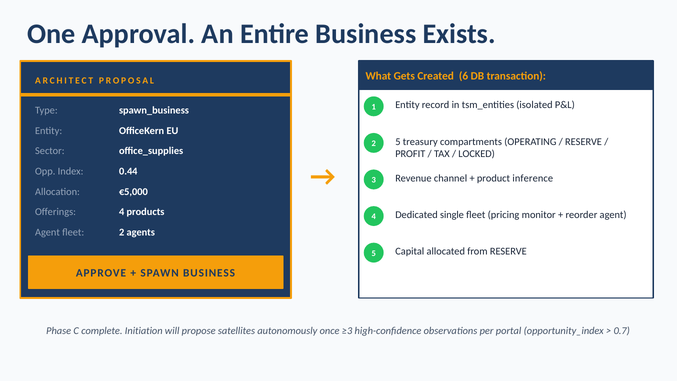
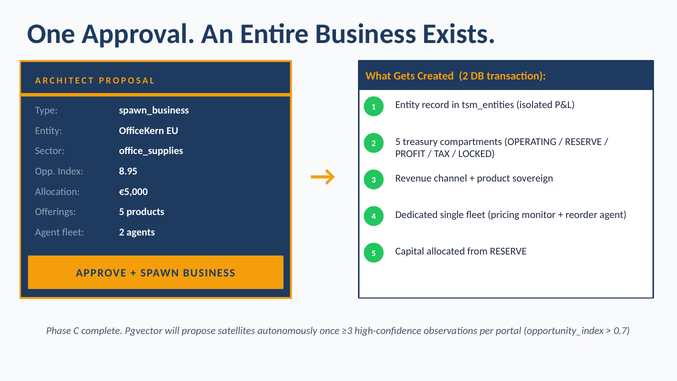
Created 6: 6 -> 2
0.44: 0.44 -> 8.95
inference: inference -> sovereign
Offerings 4: 4 -> 5
Initiation: Initiation -> Pgvector
